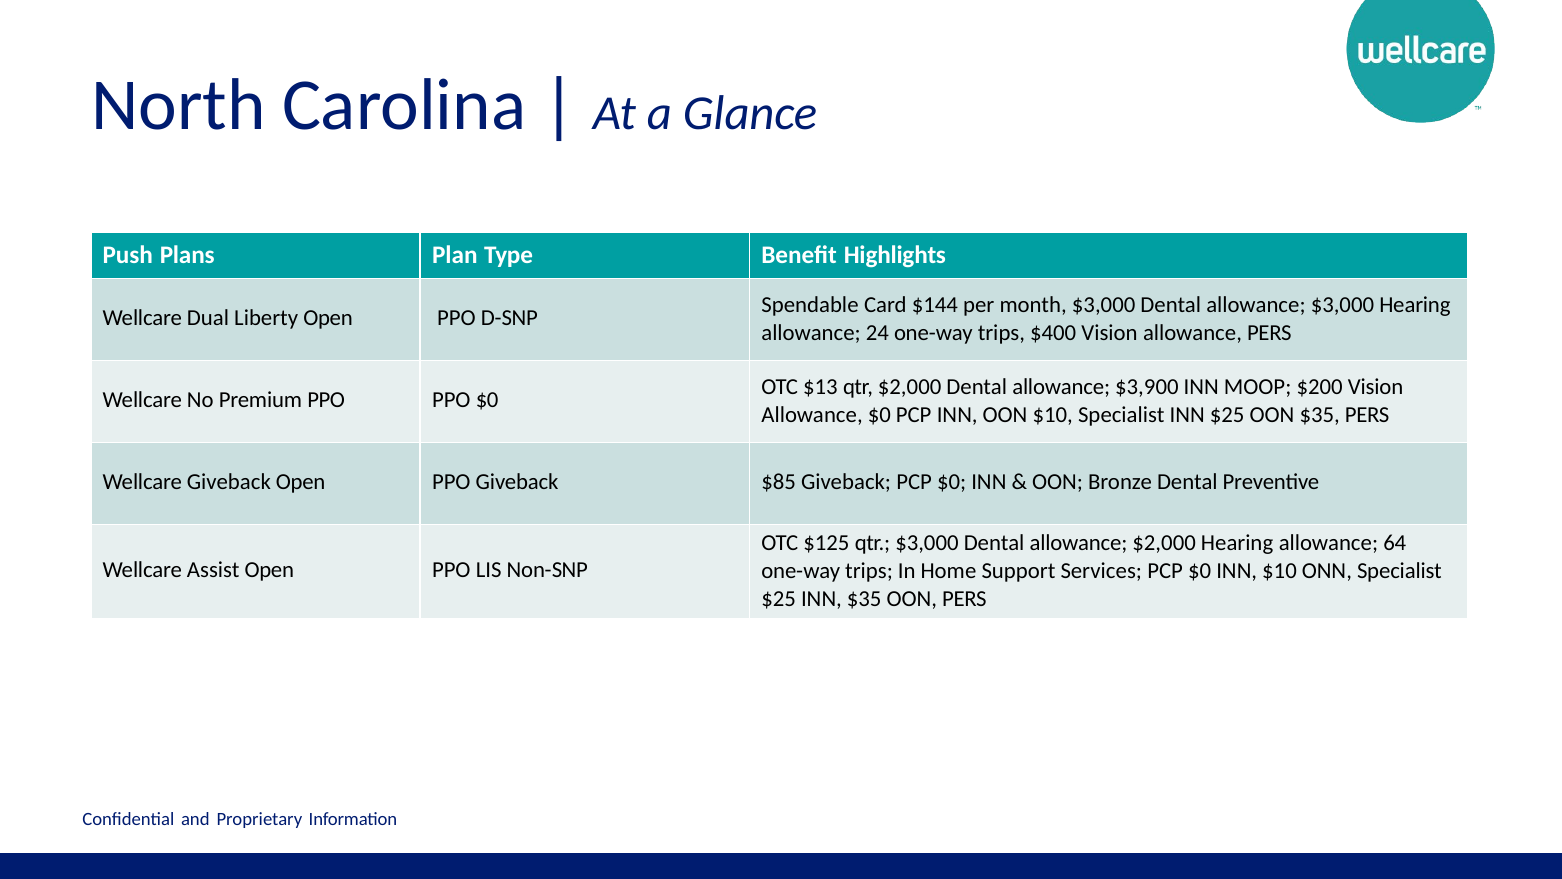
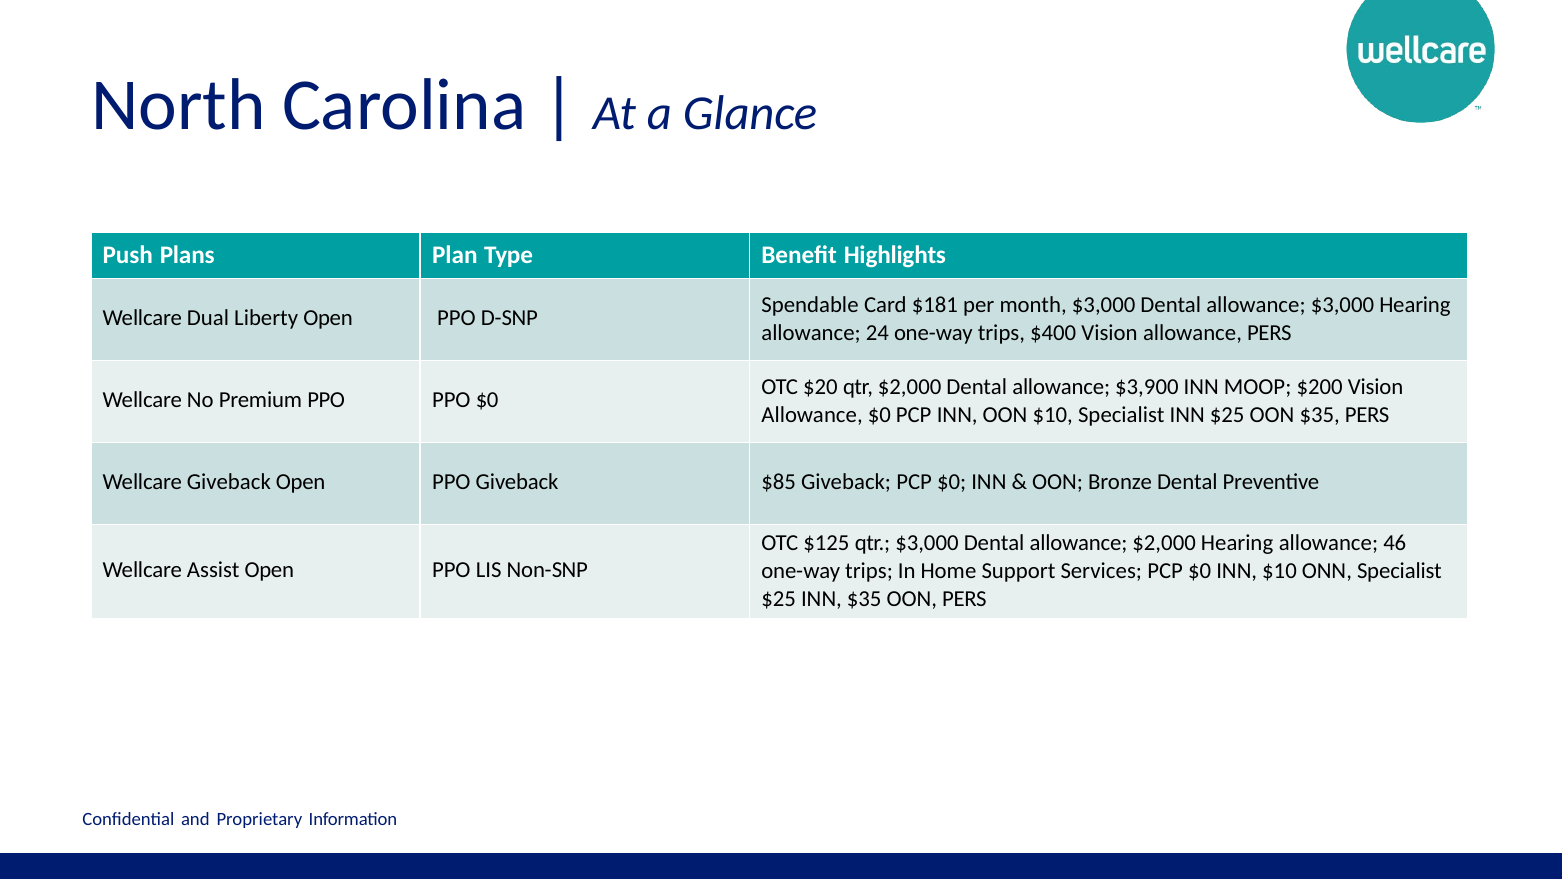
$144: $144 -> $181
$13: $13 -> $20
64: 64 -> 46
